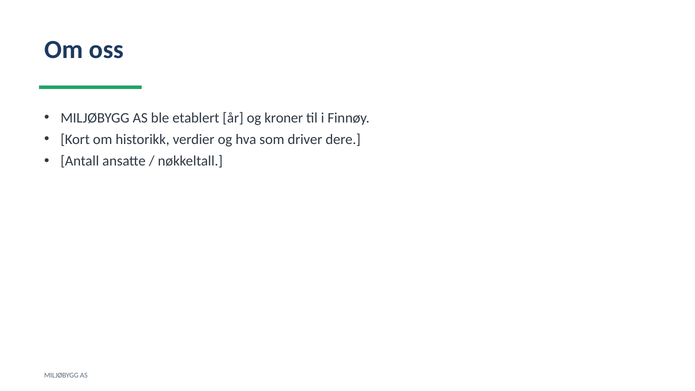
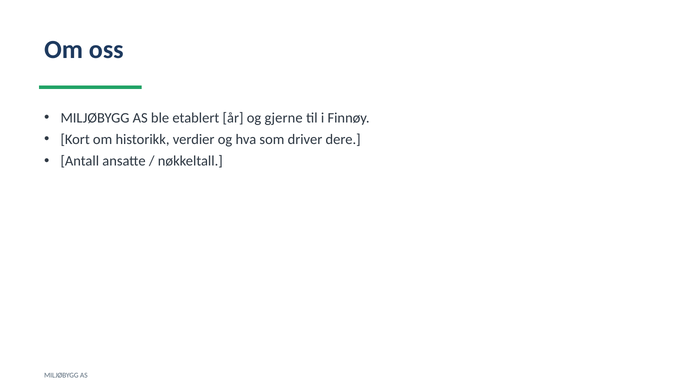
kroner: kroner -> gjerne
